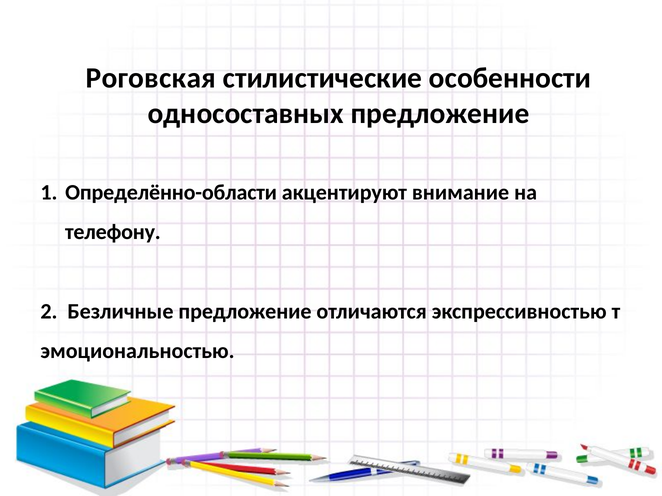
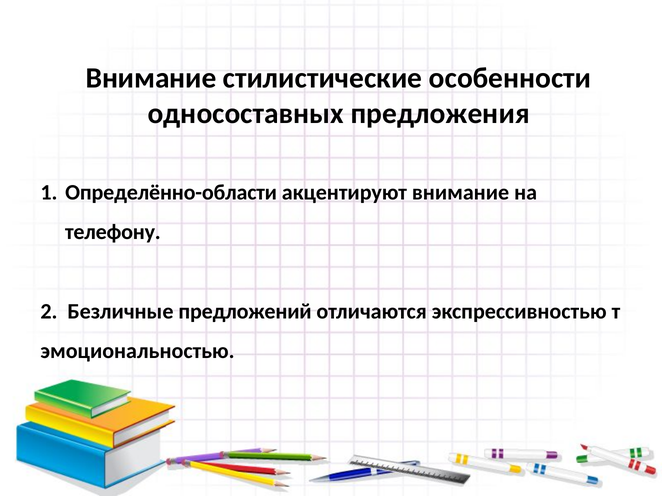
Роговская at (151, 78): Роговская -> Внимание
односоставных предложение: предложение -> предложения
Безличные предложение: предложение -> предложений
